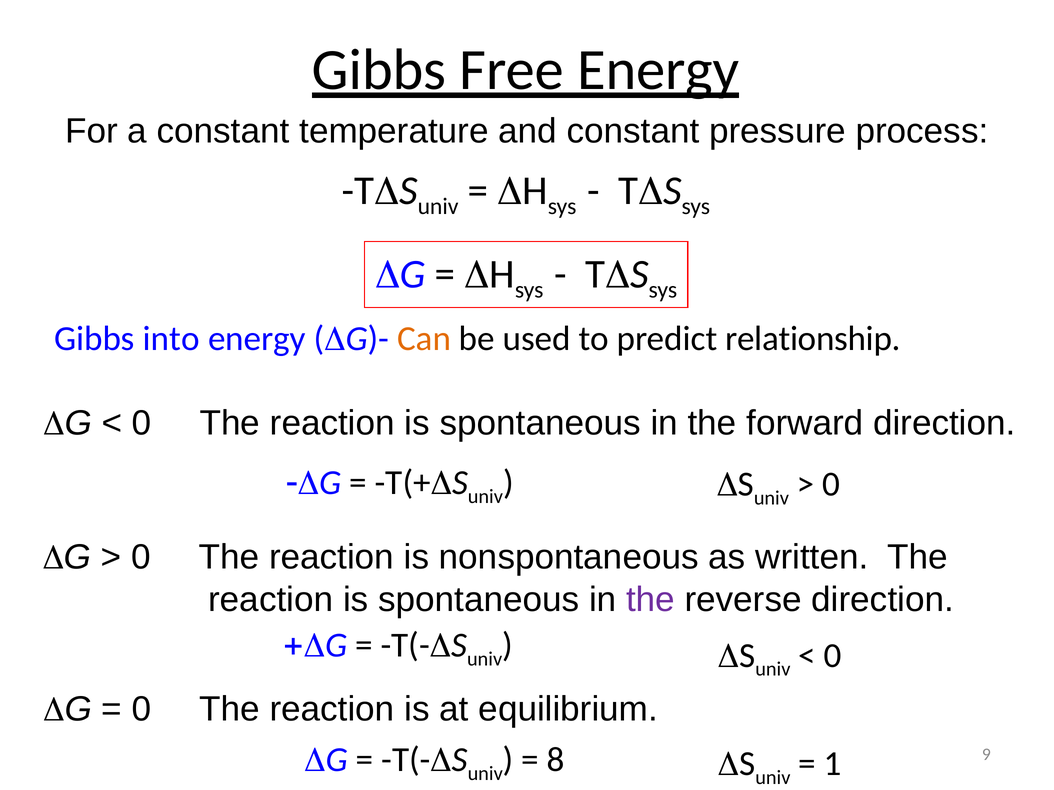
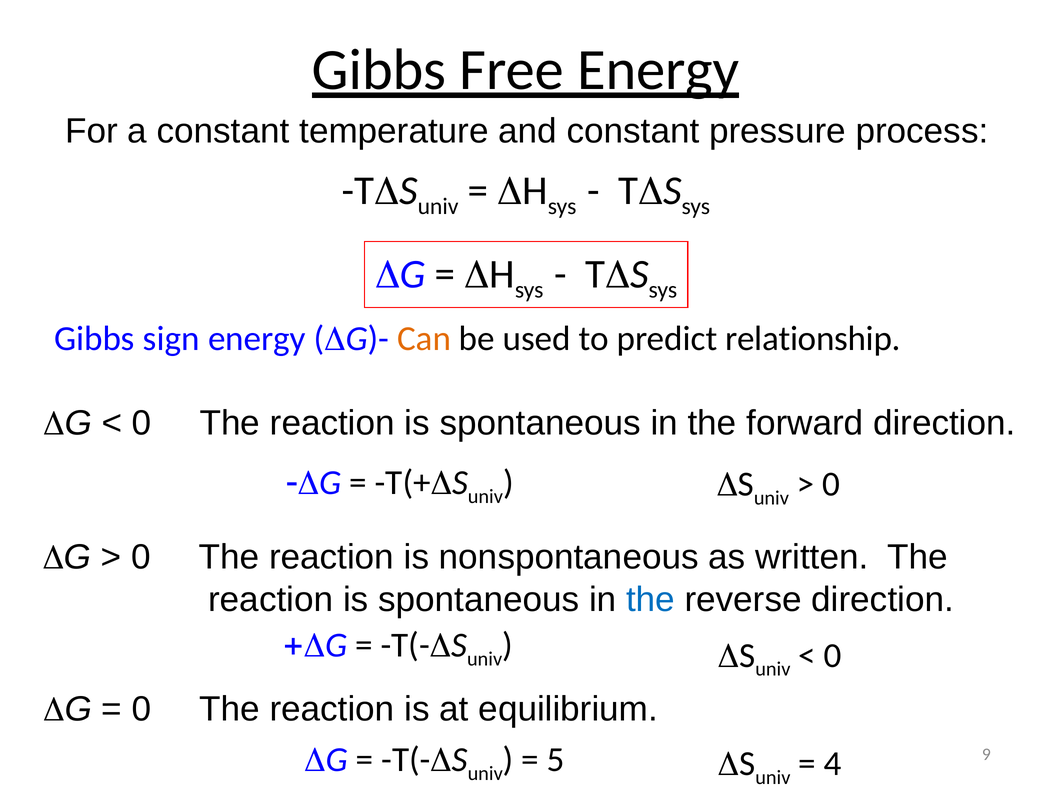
into: into -> sign
the at (651, 600) colour: purple -> blue
8: 8 -> 5
1: 1 -> 4
